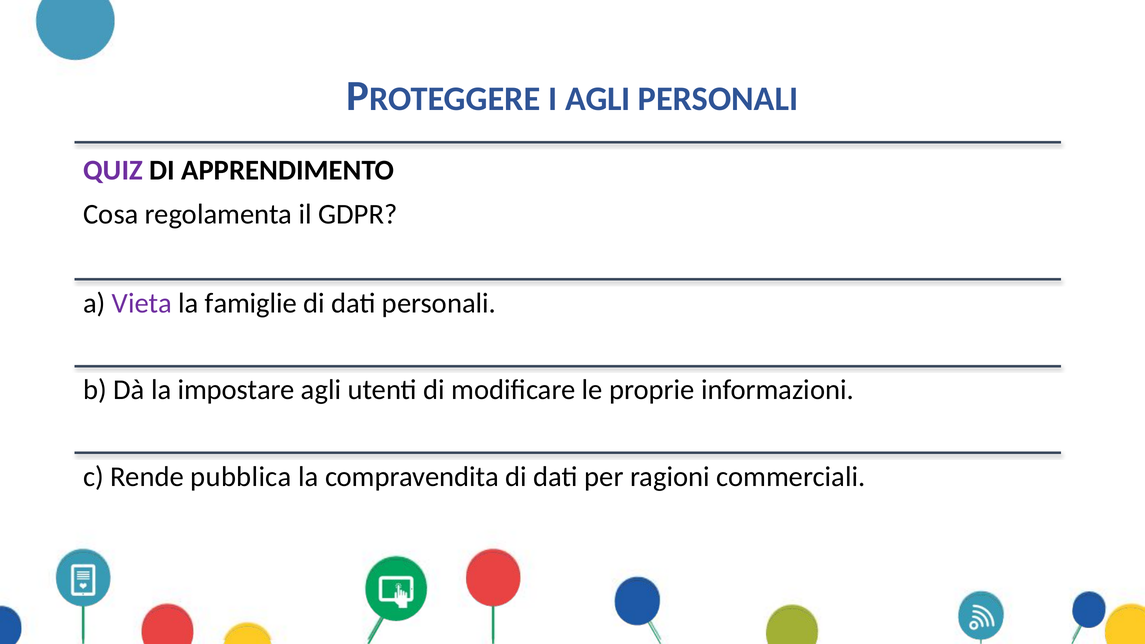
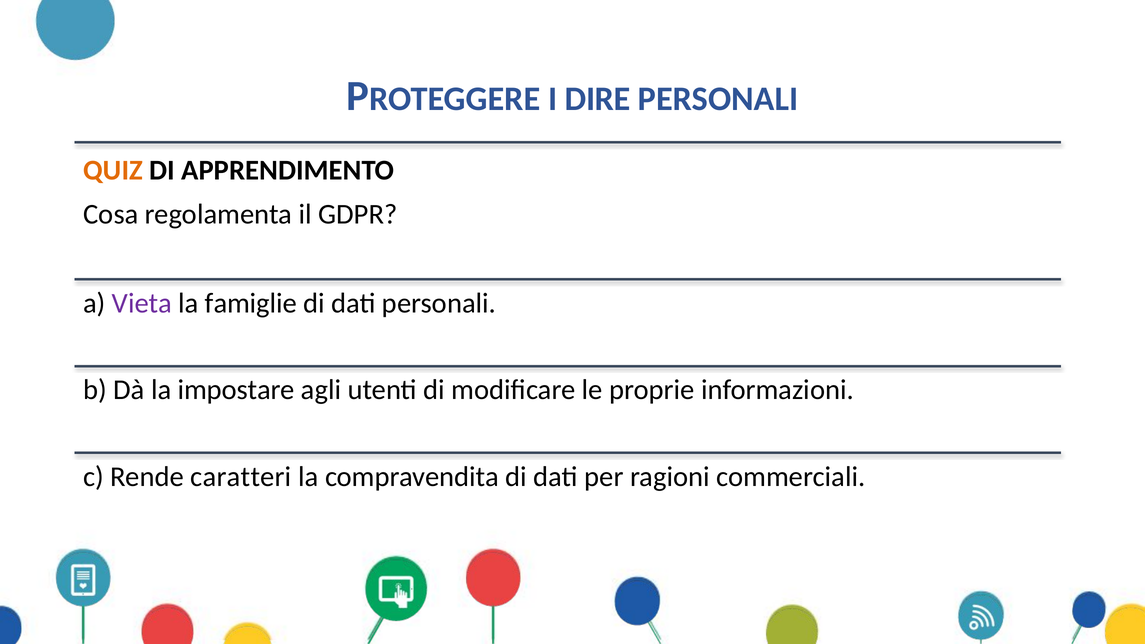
I AGLI: AGLI -> DIRE
QUIZ colour: purple -> orange
pubblica: pubblica -> caratteri
